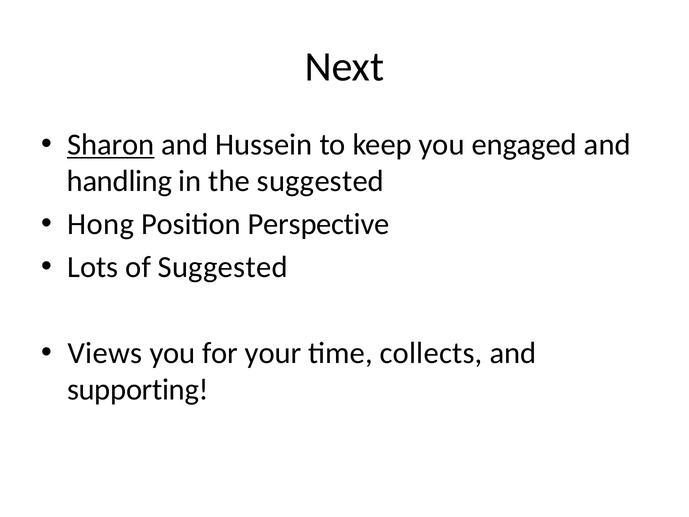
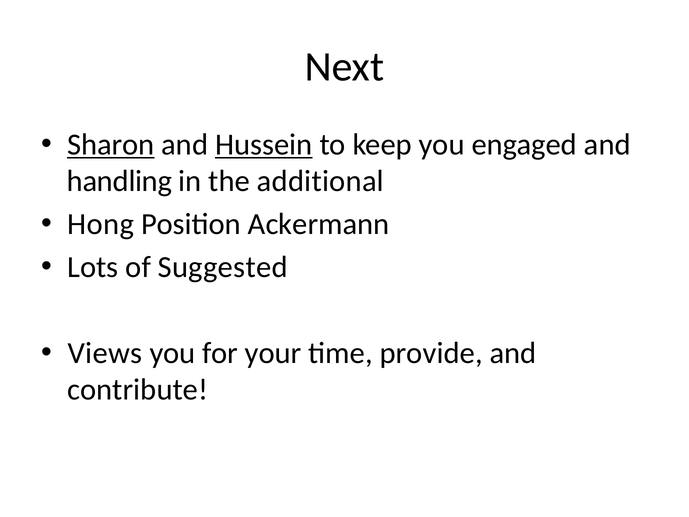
Hussein underline: none -> present
the suggested: suggested -> additional
Perspective: Perspective -> Ackermann
collects: collects -> provide
supporting: supporting -> contribute
